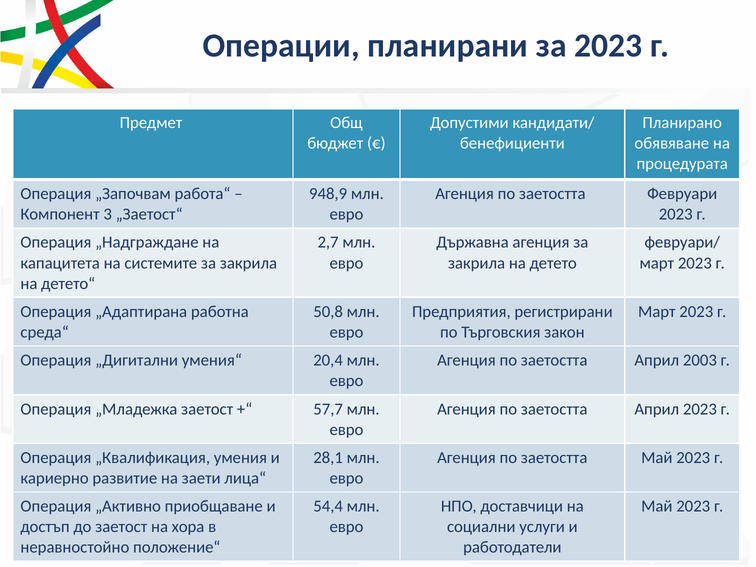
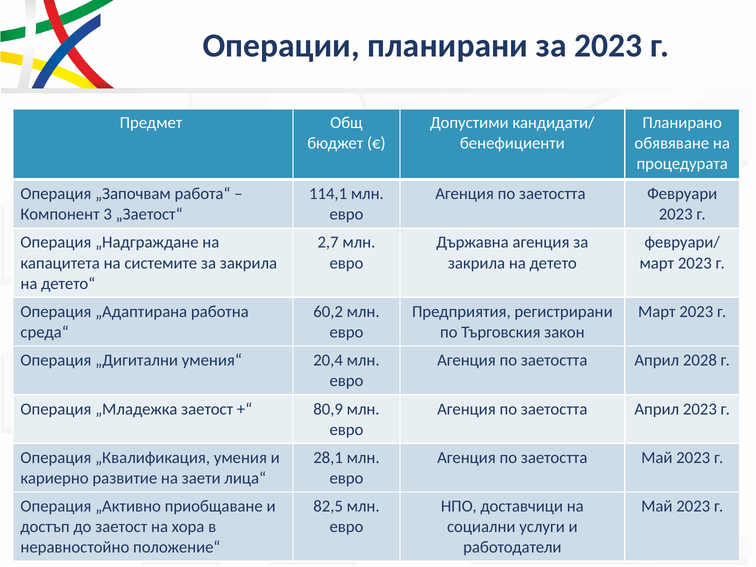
948,9: 948,9 -> 114,1
50,8: 50,8 -> 60,2
2003: 2003 -> 2028
57,7: 57,7 -> 80,9
54,4: 54,4 -> 82,5
